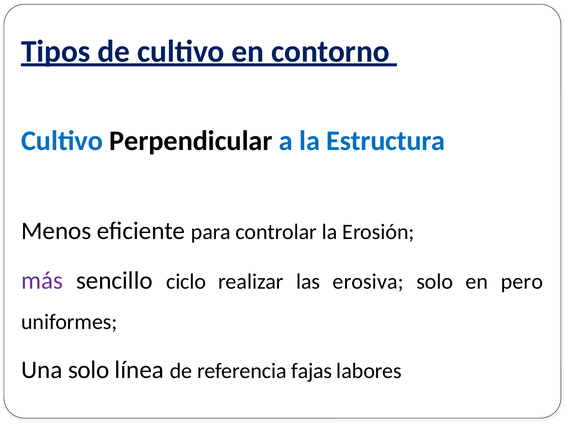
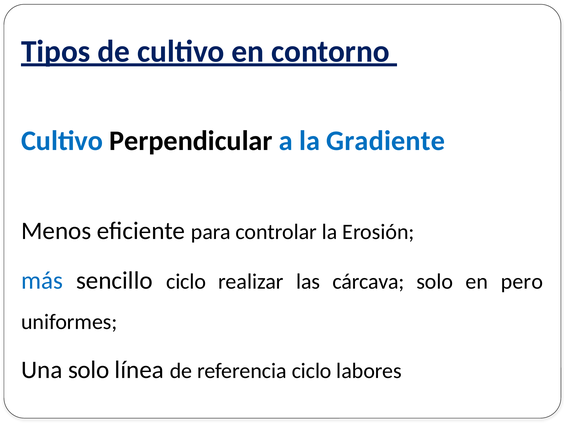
Estructura: Estructura -> Gradiente
más colour: purple -> blue
erosiva: erosiva -> cárcava
referencia fajas: fajas -> ciclo
